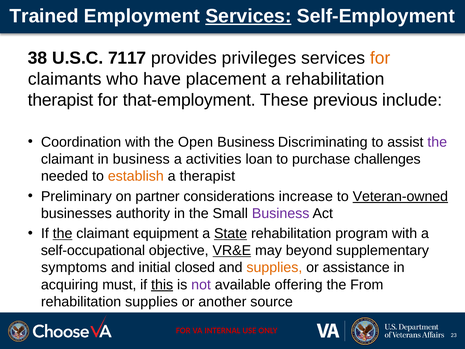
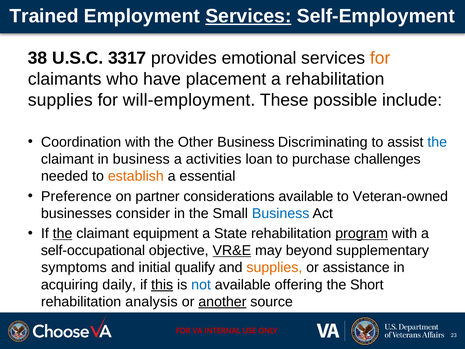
7117: 7117 -> 3317
privileges: privileges -> emotional
therapist at (60, 100): therapist -> supplies
that-employment: that-employment -> will-employment
previous: previous -> possible
Open: Open -> Other
the at (437, 142) colour: purple -> blue
a therapist: therapist -> essential
Preliminary: Preliminary -> Preference
considerations increase: increase -> available
Veteran-owned underline: present -> none
authority: authority -> consider
Business at (281, 213) colour: purple -> blue
State underline: present -> none
program underline: none -> present
closed: closed -> qualify
must: must -> daily
not colour: purple -> blue
From: From -> Short
rehabilitation supplies: supplies -> analysis
another underline: none -> present
